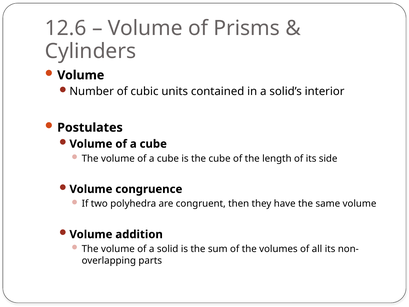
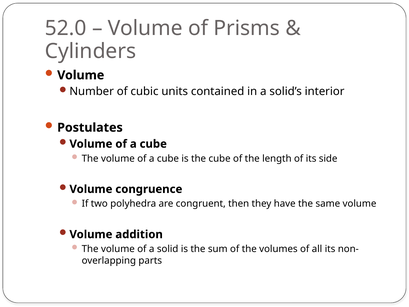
12.6: 12.6 -> 52.0
